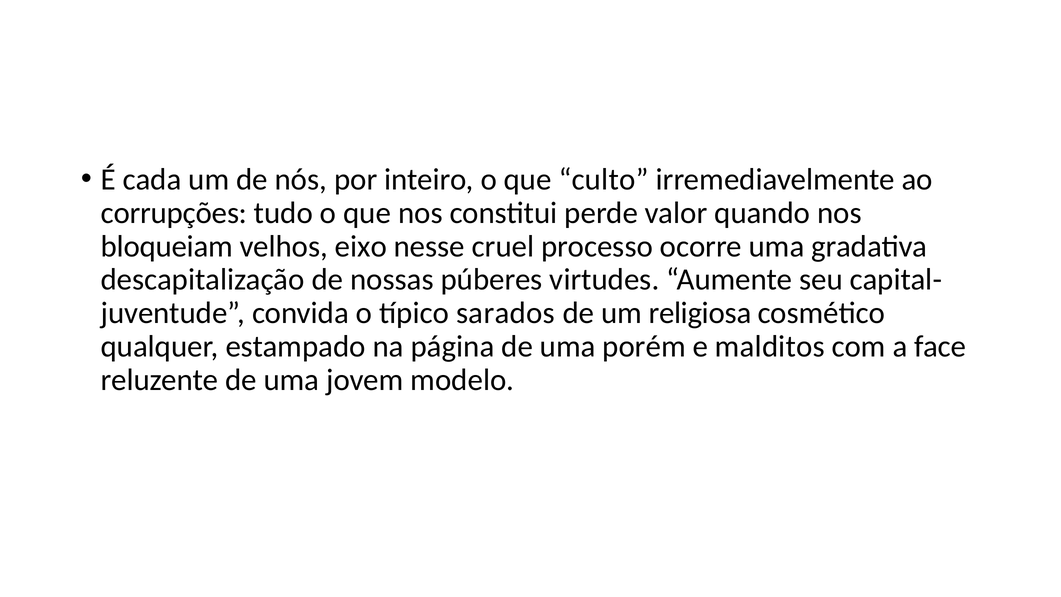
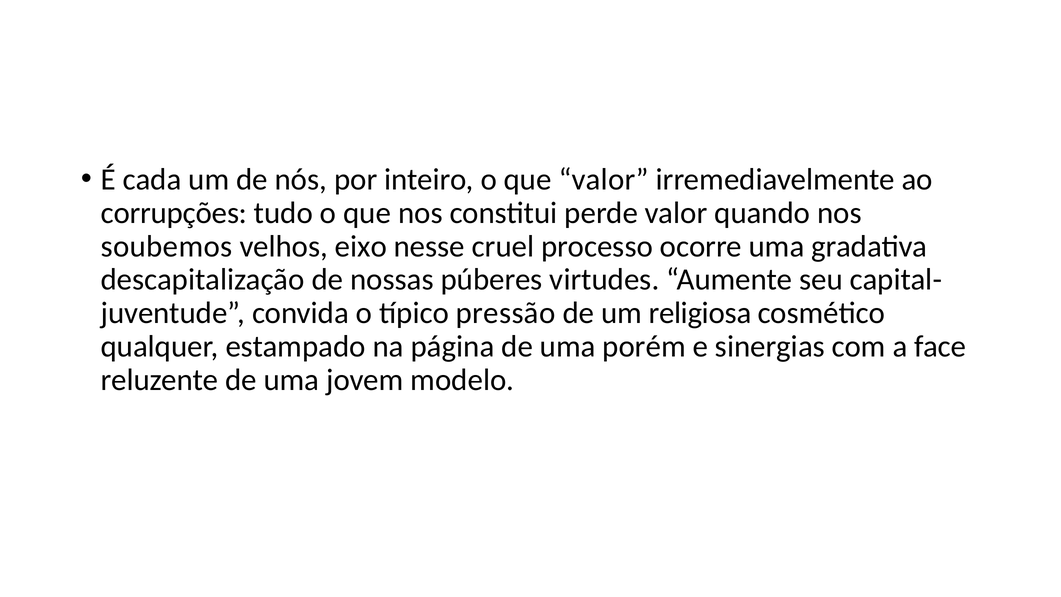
que culto: culto -> valor
bloqueiam: bloqueiam -> soubemos
sarados: sarados -> pressão
malditos: malditos -> sinergias
